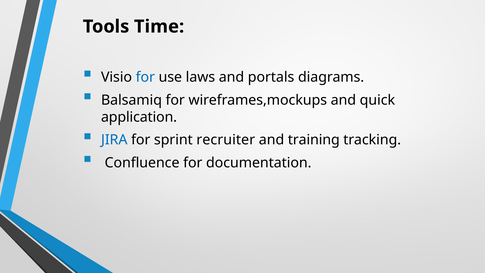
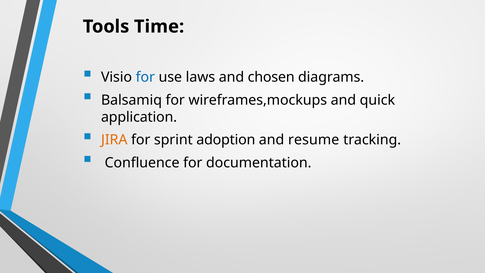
portals: portals -> chosen
JIRA colour: blue -> orange
recruiter: recruiter -> adoption
training: training -> resume
